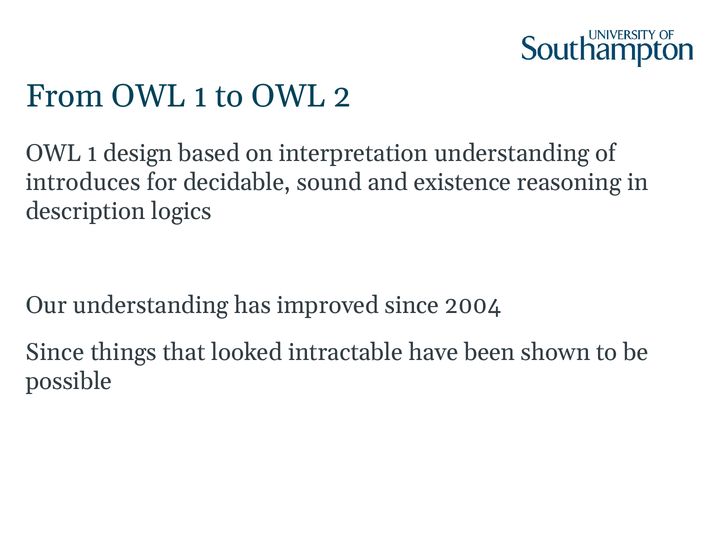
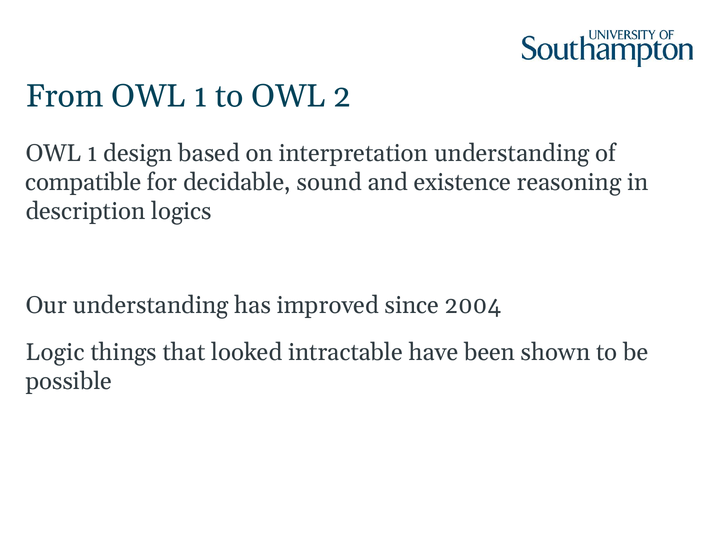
introduces: introduces -> compatible
Since at (55, 352): Since -> Logic
